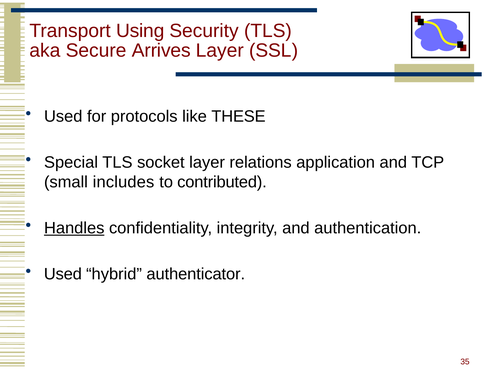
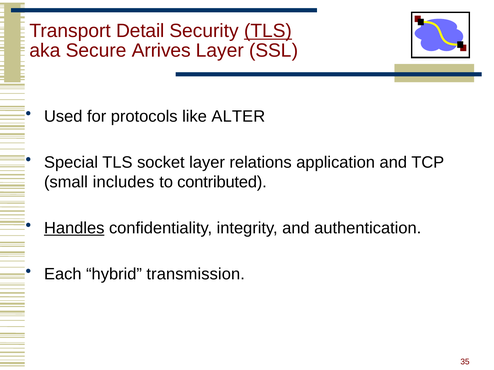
Using: Using -> Detail
TLS at (268, 31) underline: none -> present
THESE: THESE -> ALTER
Used at (63, 274): Used -> Each
authenticator: authenticator -> transmission
